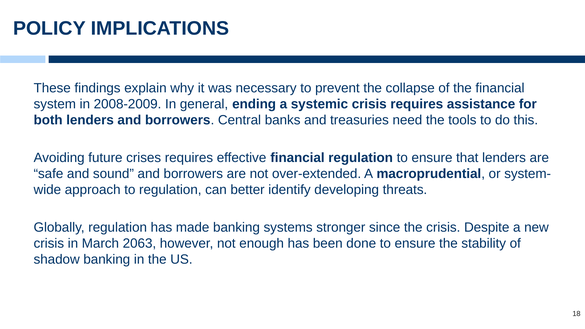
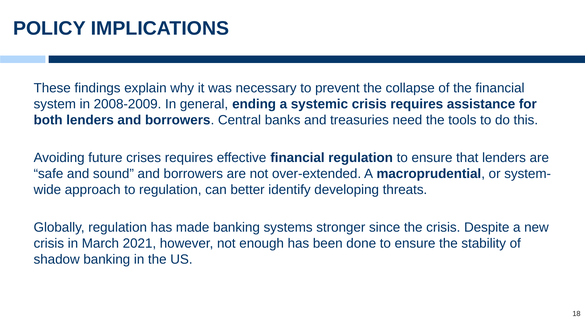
2063: 2063 -> 2021
